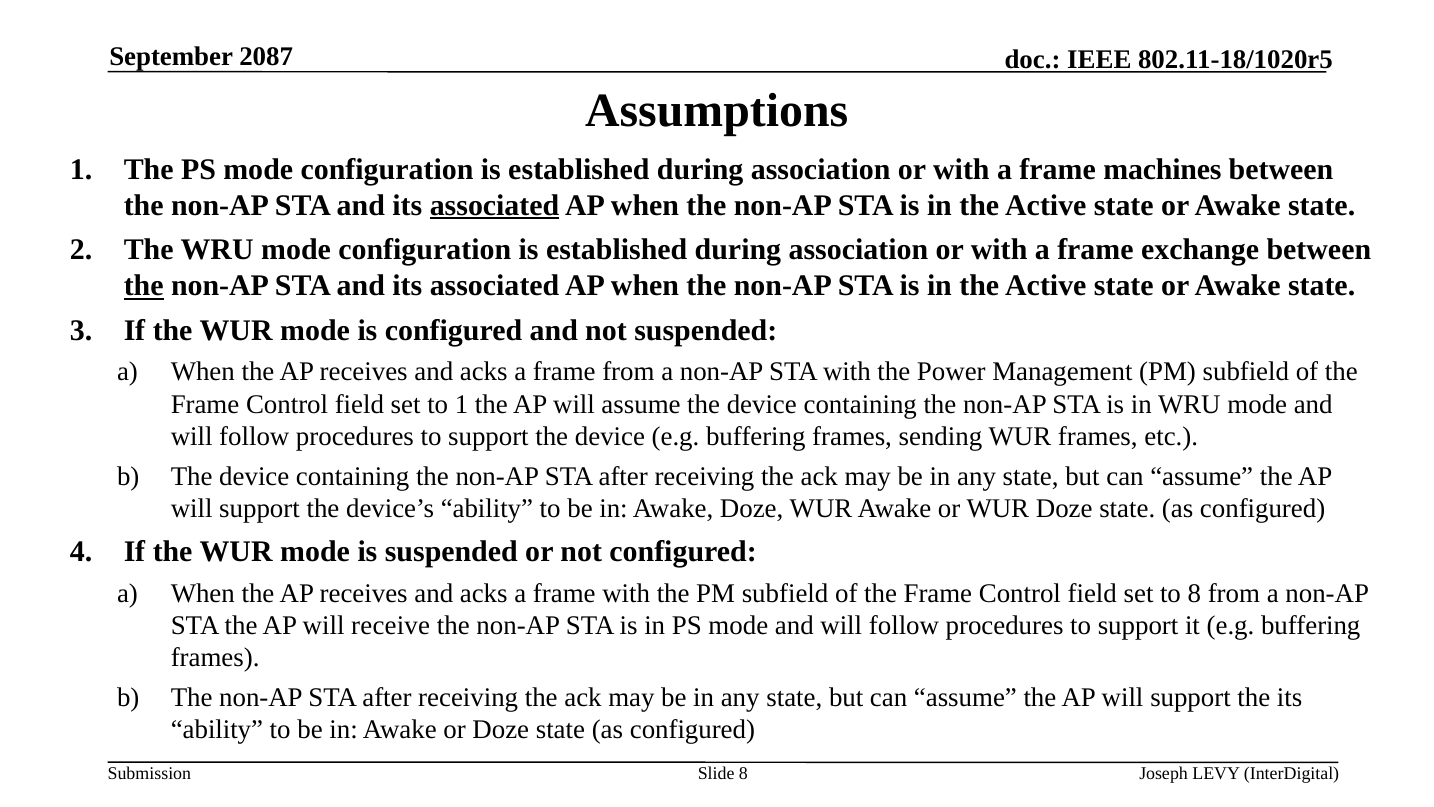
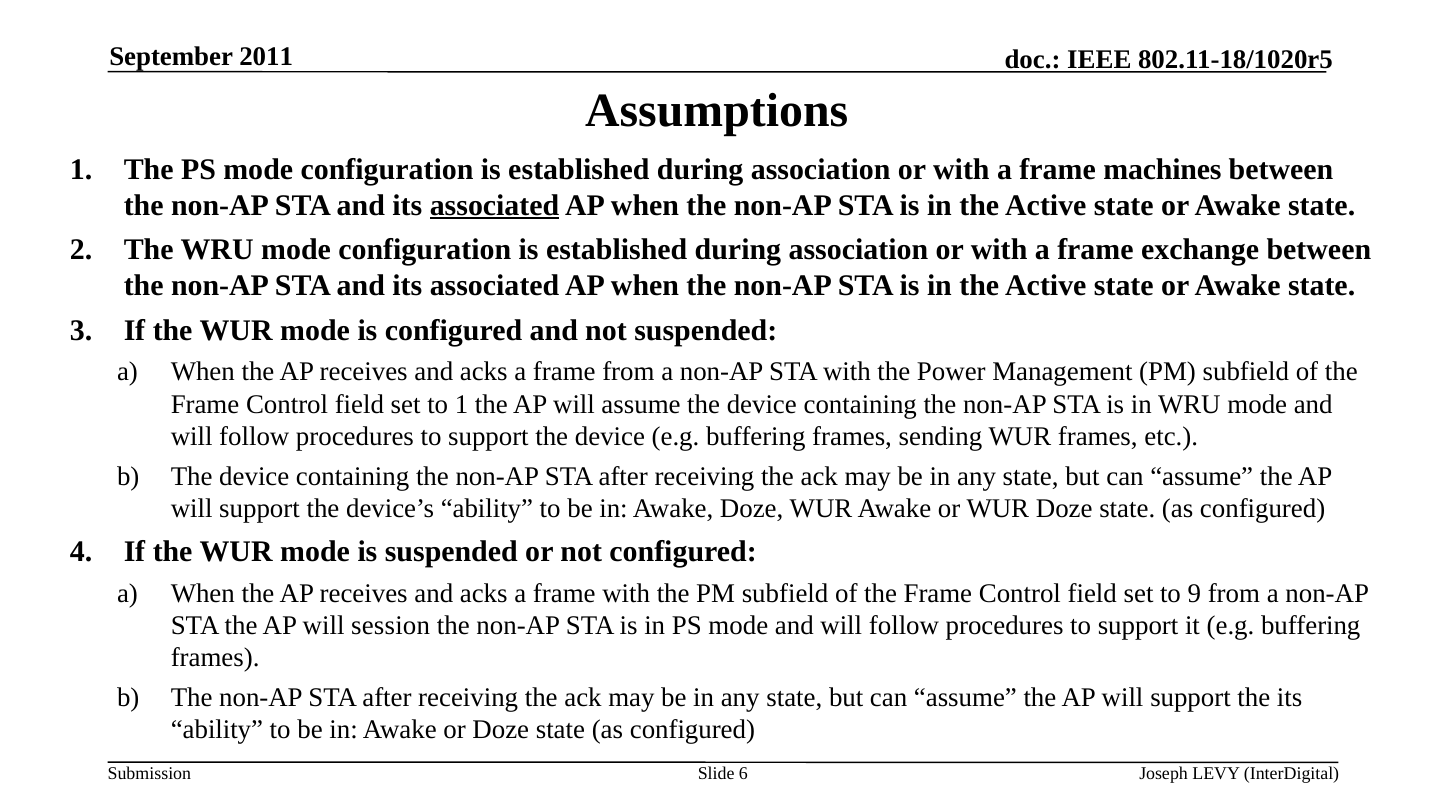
2087: 2087 -> 2011
the at (144, 286) underline: present -> none
to 8: 8 -> 9
receive: receive -> session
Slide 8: 8 -> 6
